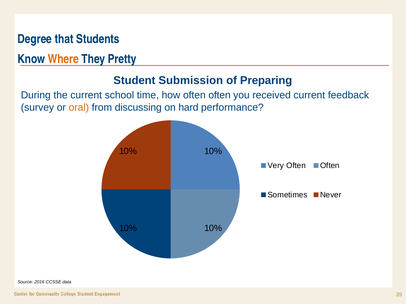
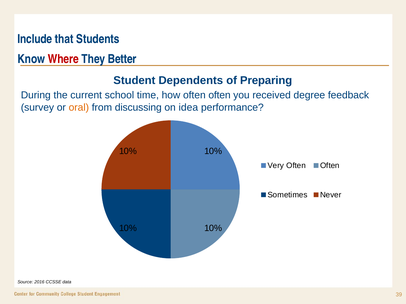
Degree: Degree -> Include
Where colour: orange -> red
Pretty: Pretty -> Better
Submission: Submission -> Dependents
received current: current -> degree
hard: hard -> idea
